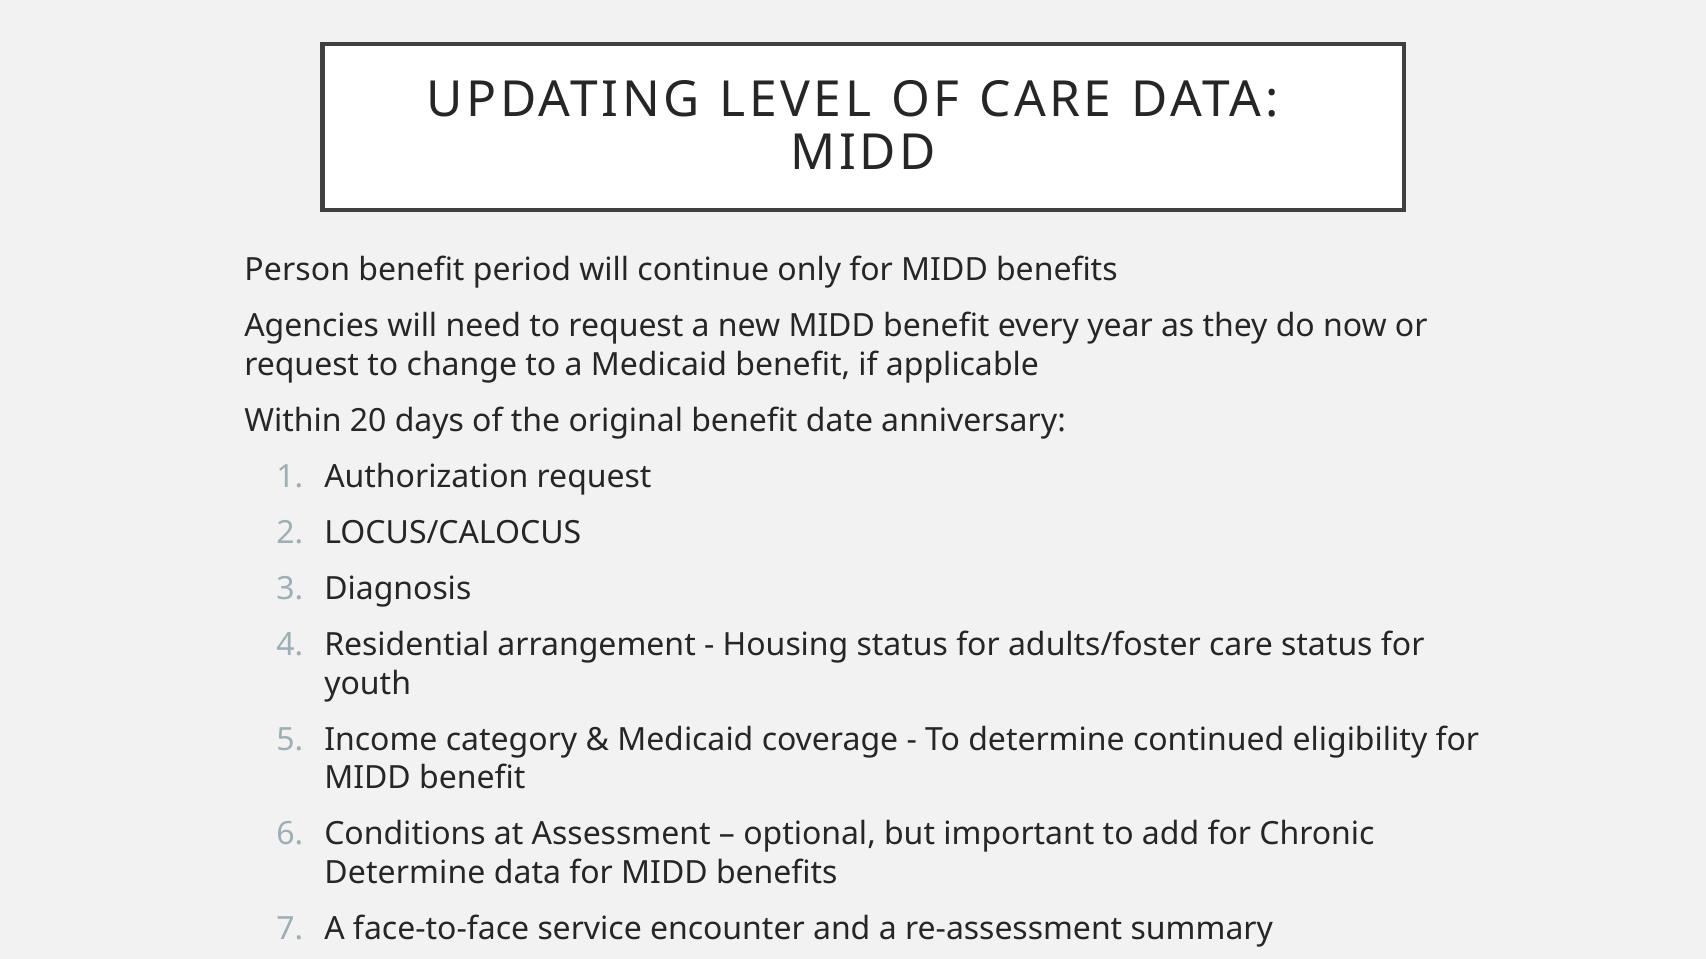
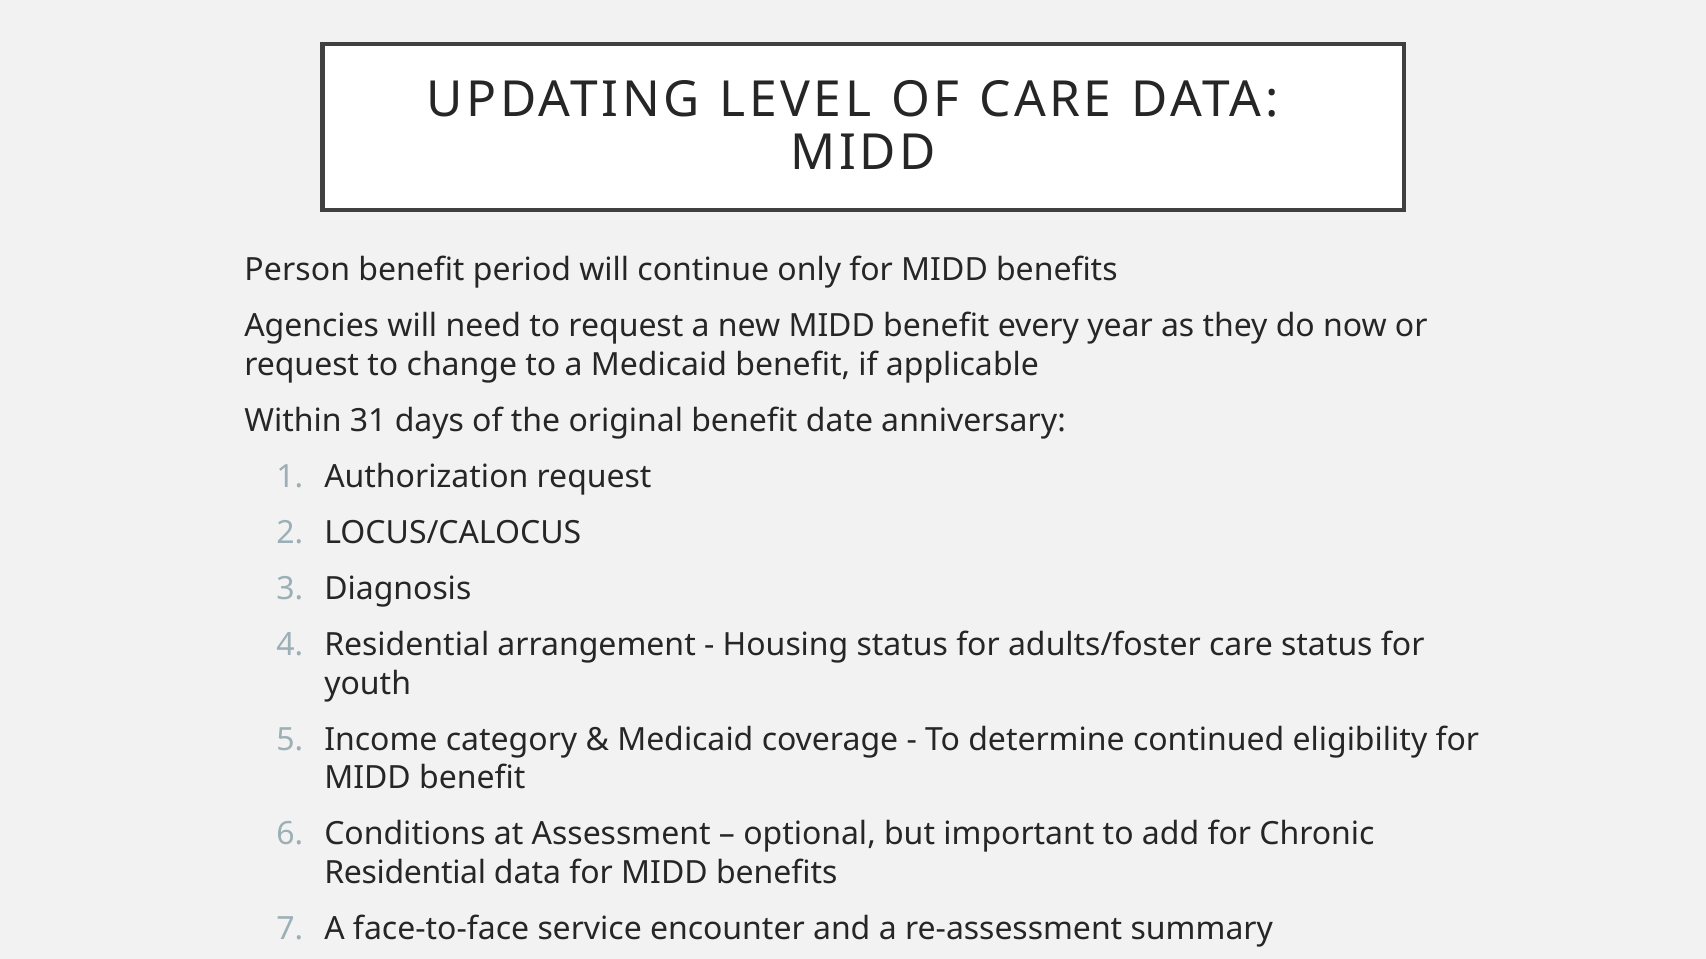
20: 20 -> 31
Determine at (405, 873): Determine -> Residential
